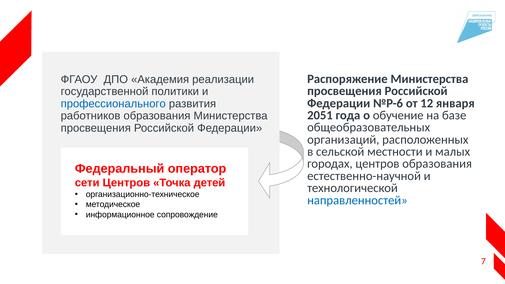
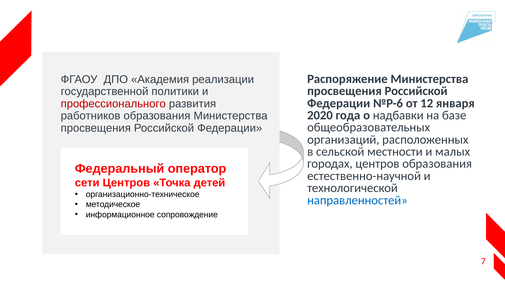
профессионального colour: blue -> red
2051: 2051 -> 2020
обучение: обучение -> надбавки
